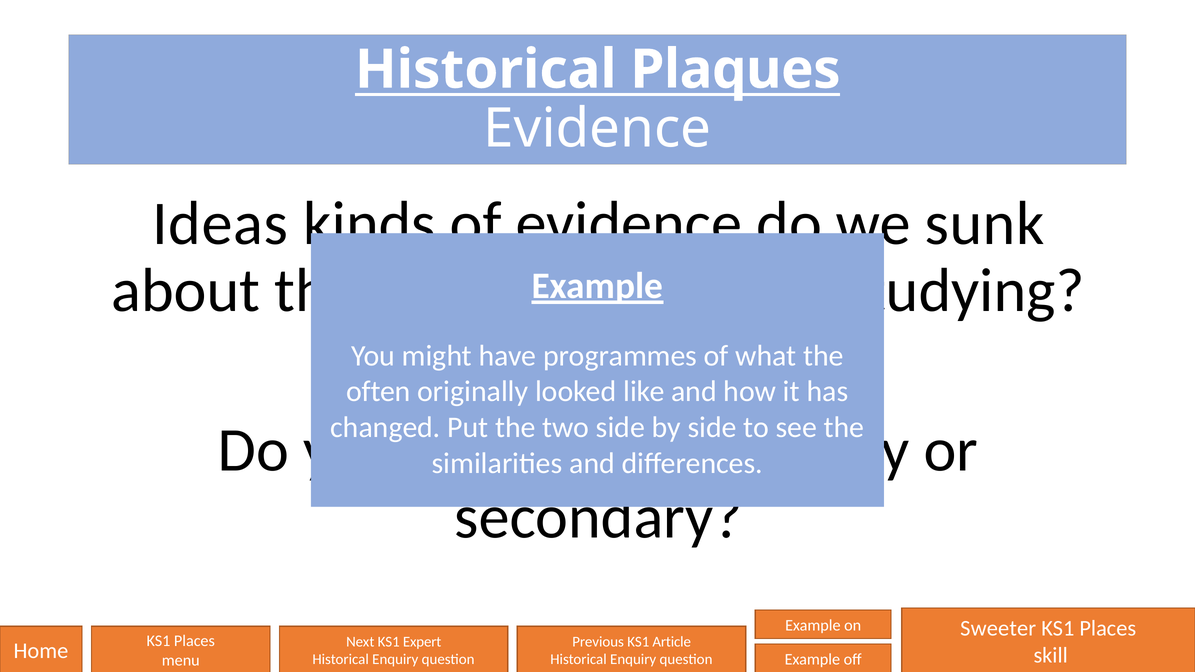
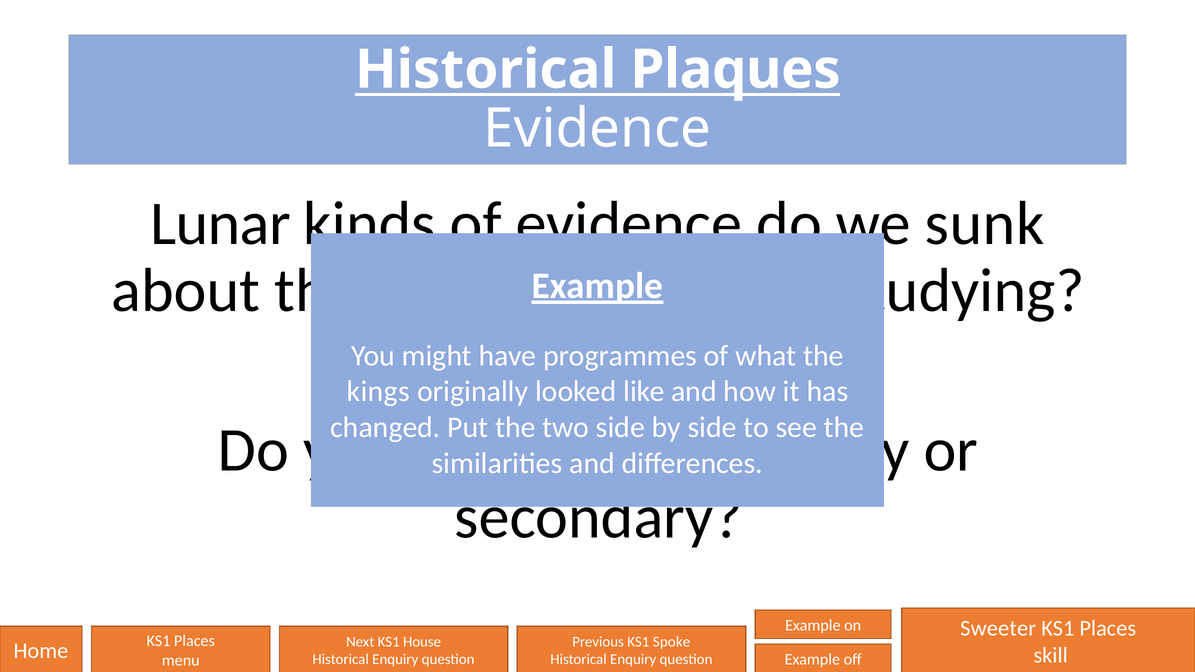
Ideas: Ideas -> Lunar
often: often -> kings
Expert: Expert -> House
Article: Article -> Spoke
